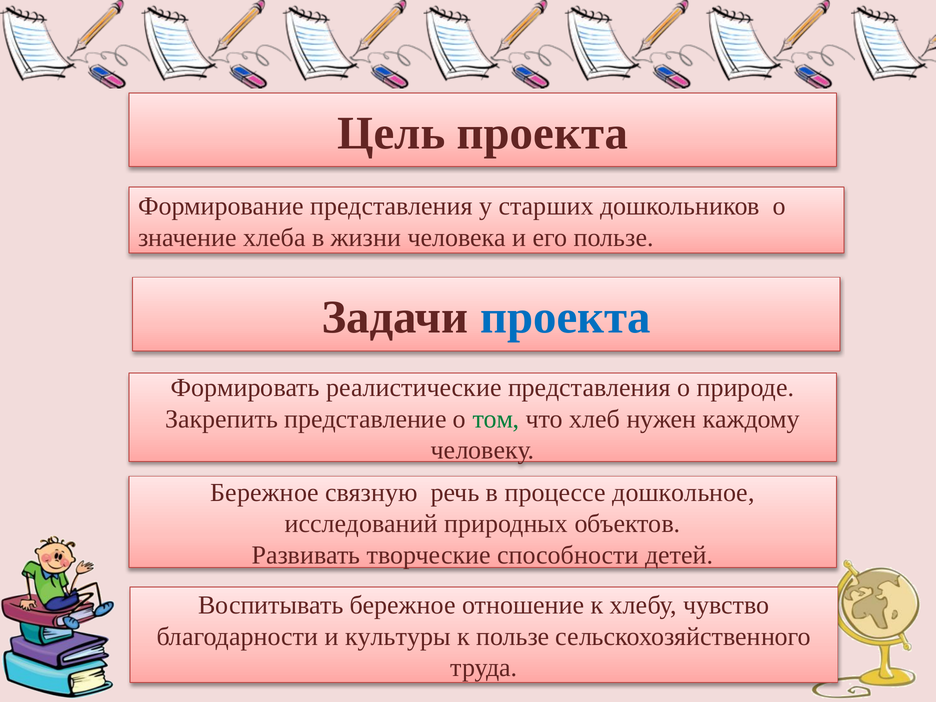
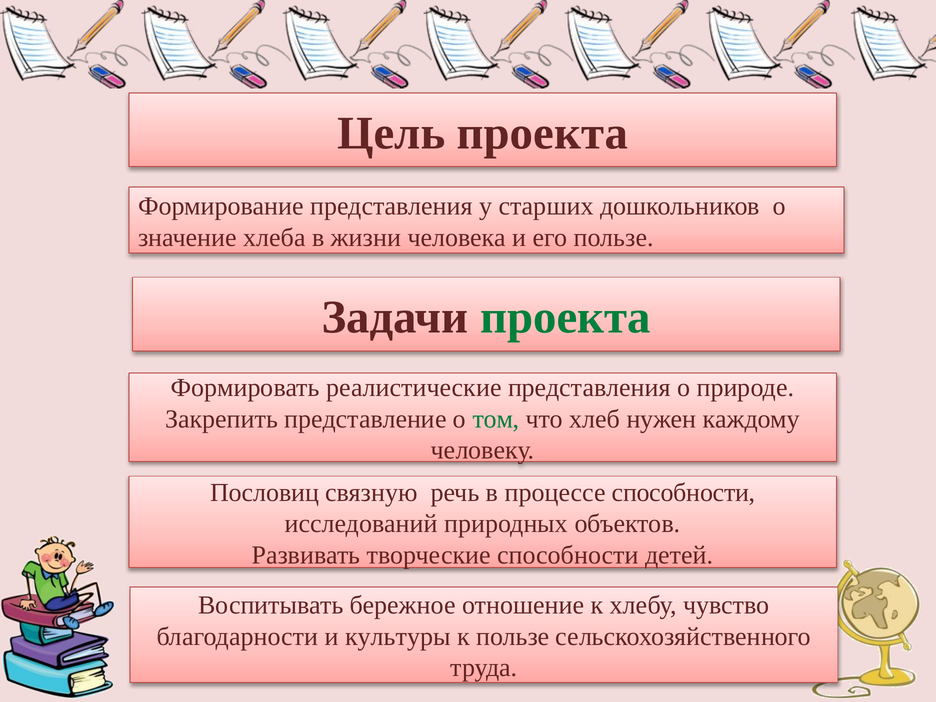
проекта at (565, 317) colour: blue -> green
Бережное at (265, 493): Бережное -> Пословиц
процессе дошкольное: дошкольное -> способности
